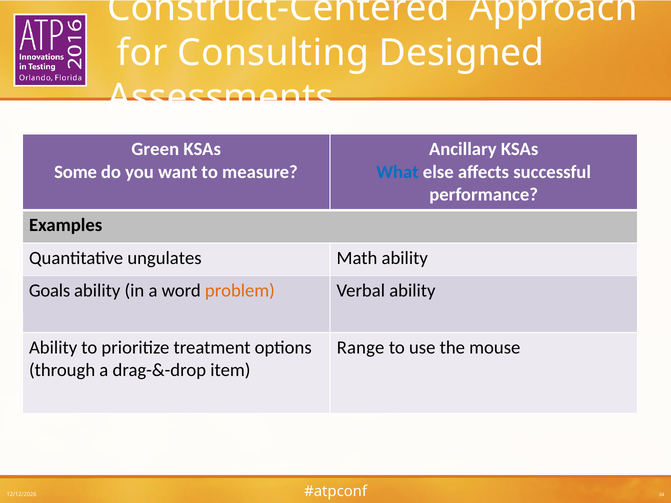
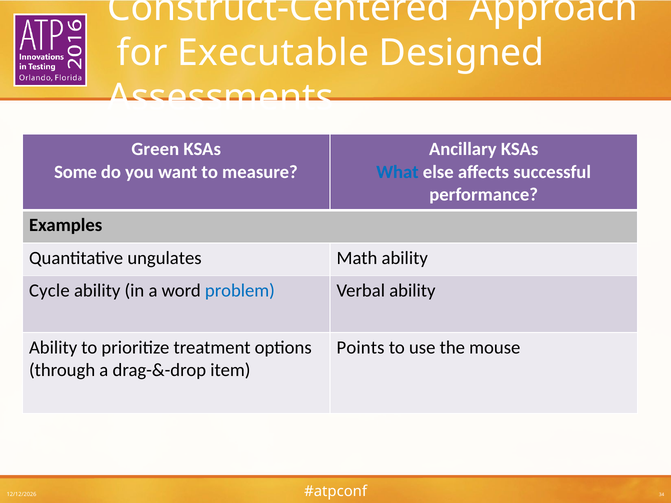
Consulting: Consulting -> Executable
Goals: Goals -> Cycle
problem colour: orange -> blue
Range: Range -> Points
